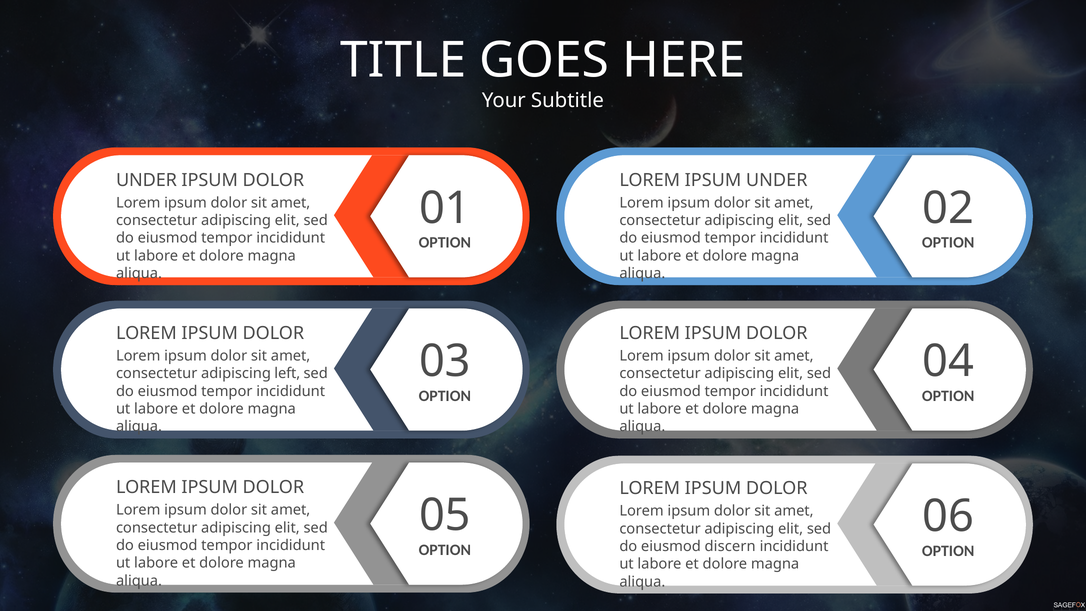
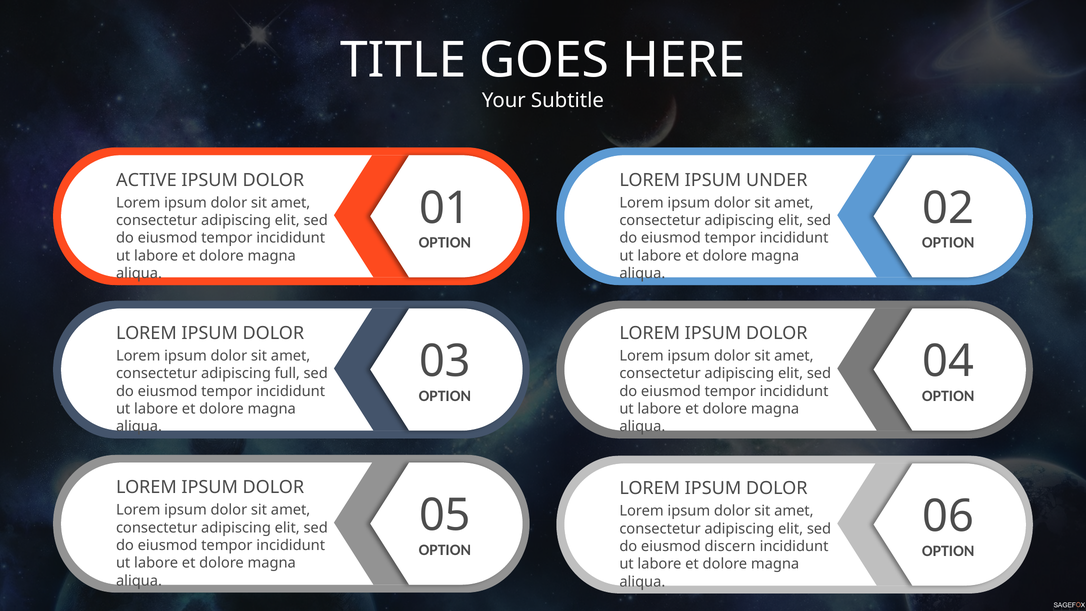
UNDER at (146, 180): UNDER -> ACTIVE
left: left -> full
